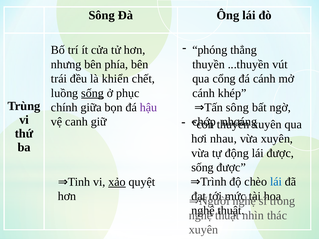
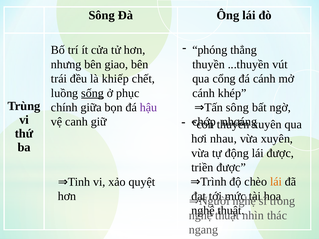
phía: phía -> giao
khiển: khiển -> khiếp
sống at (202, 168): sống -> triền
lái at (276, 182) colour: blue -> orange
xảo underline: present -> none
xuyên at (204, 230): xuyên -> ngang
